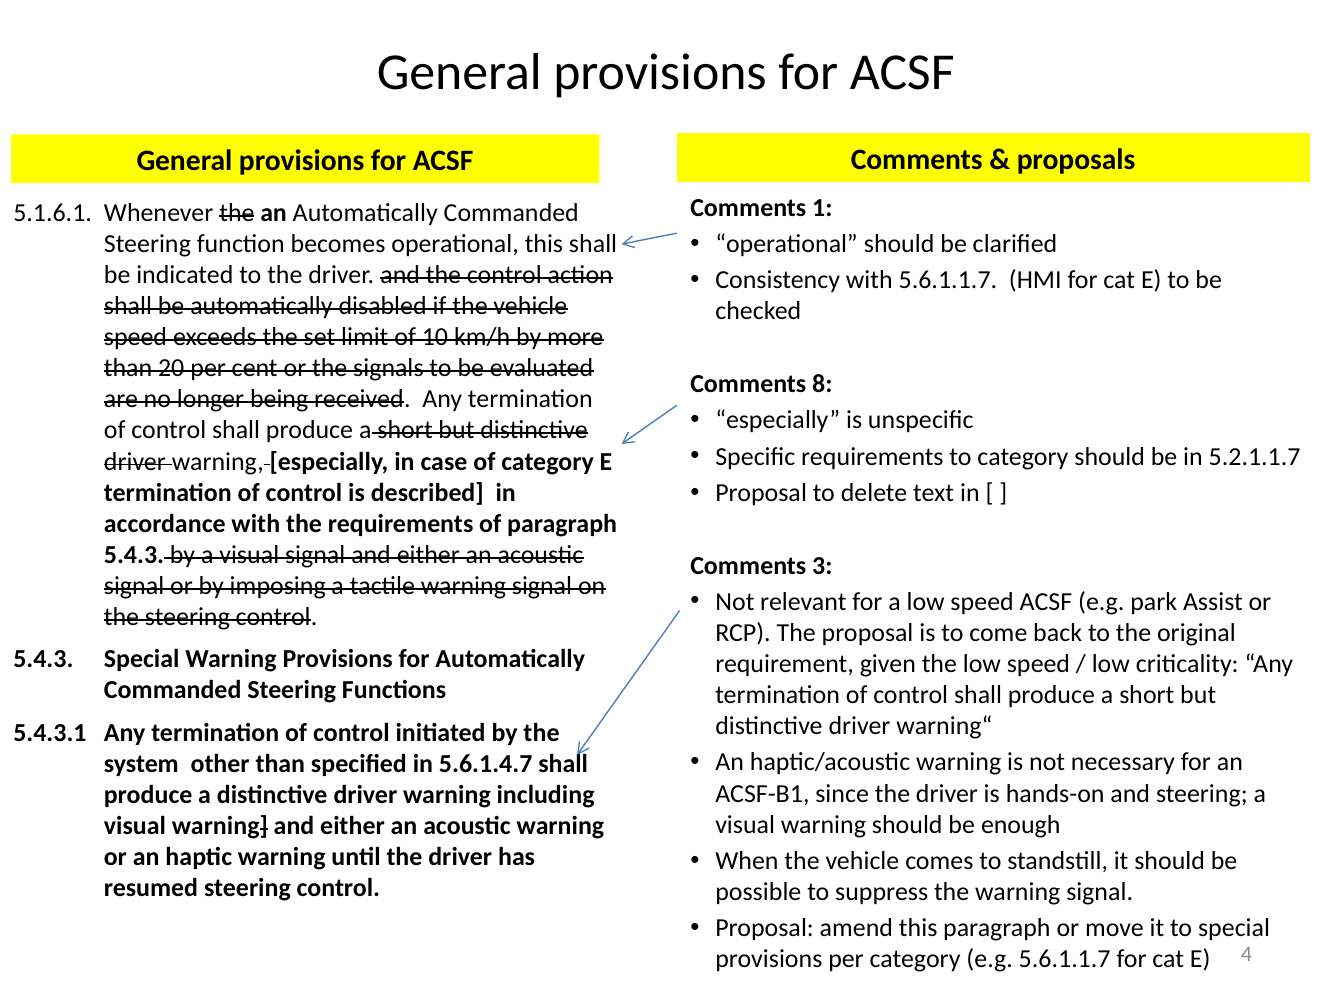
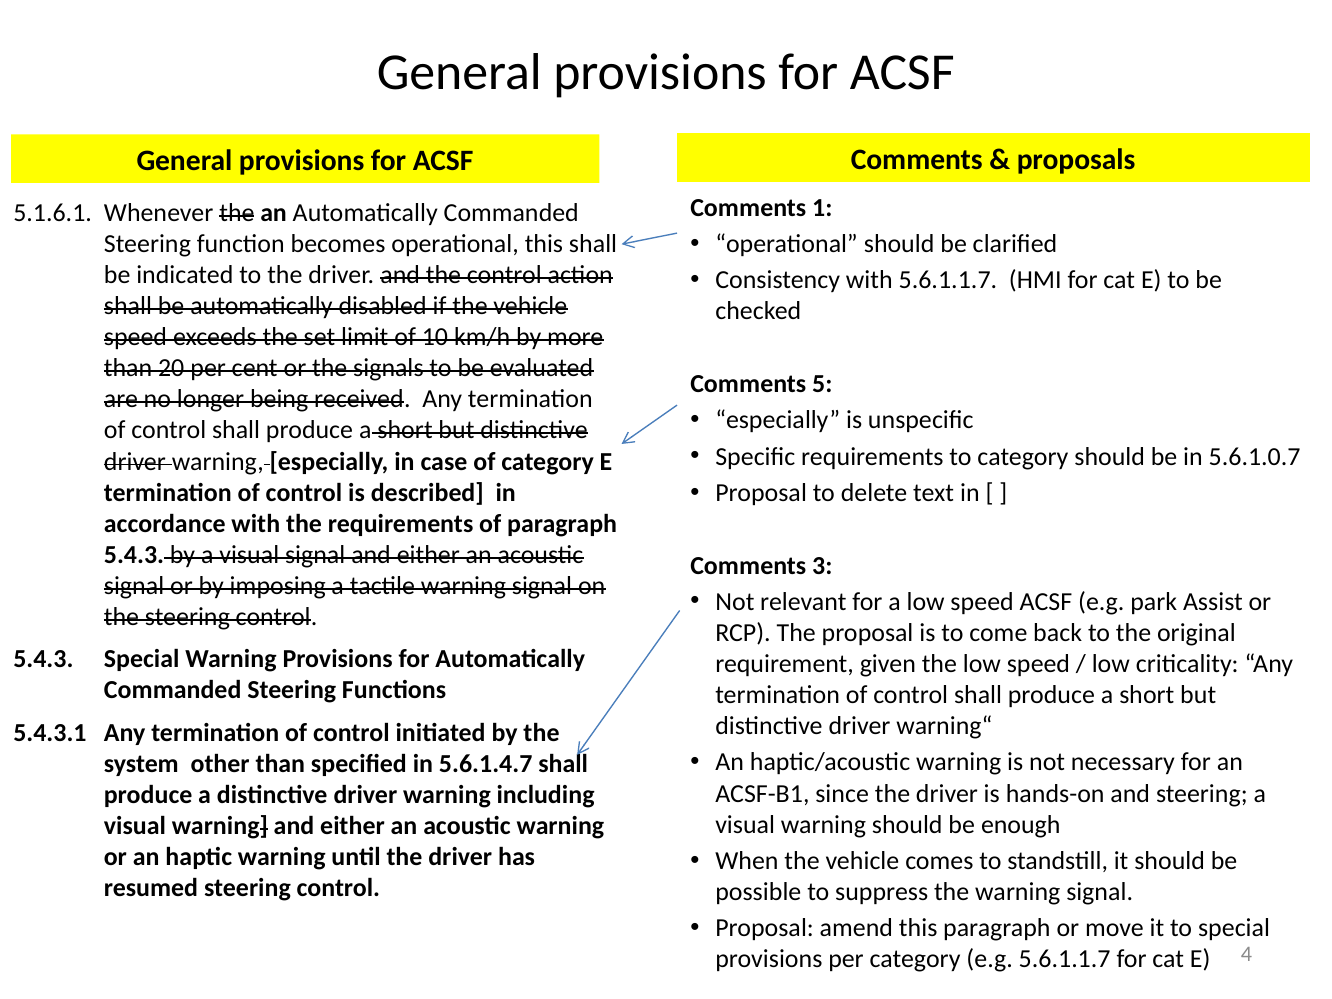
8: 8 -> 5
5.2.1.1.7: 5.2.1.1.7 -> 5.6.1.0.7
